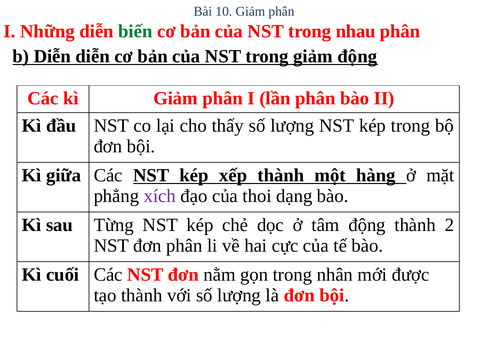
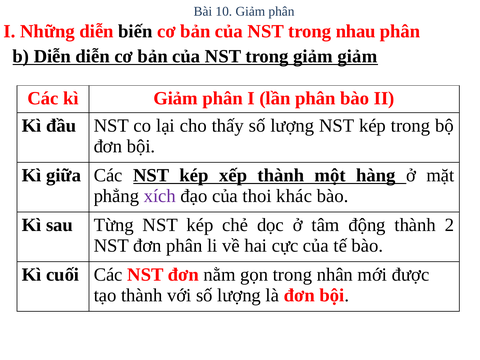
biến colour: green -> black
giảm động: động -> giảm
dạng: dạng -> khác
